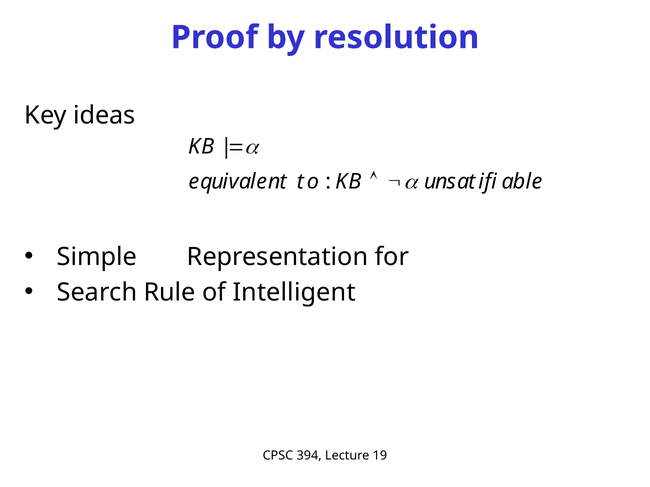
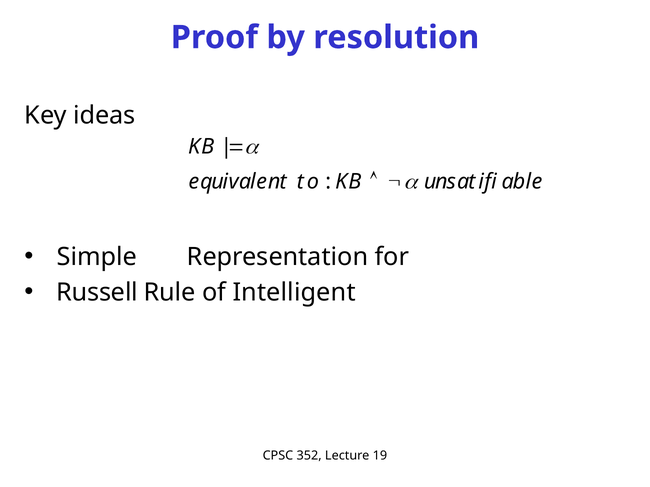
Search: Search -> Russell
394: 394 -> 352
